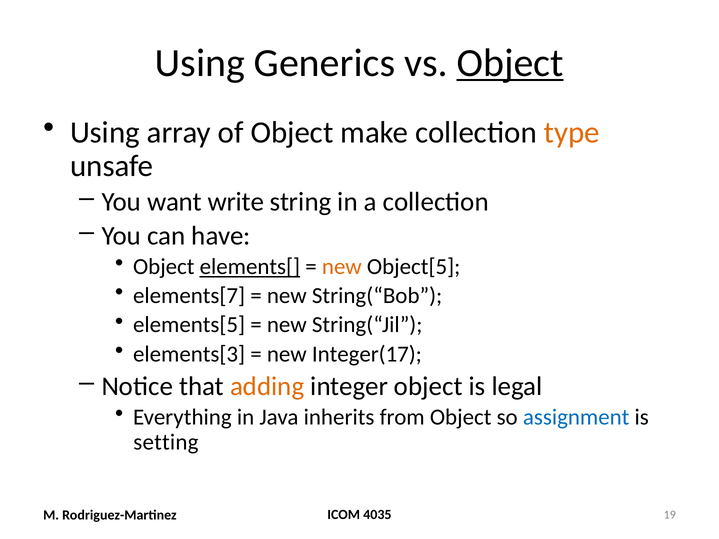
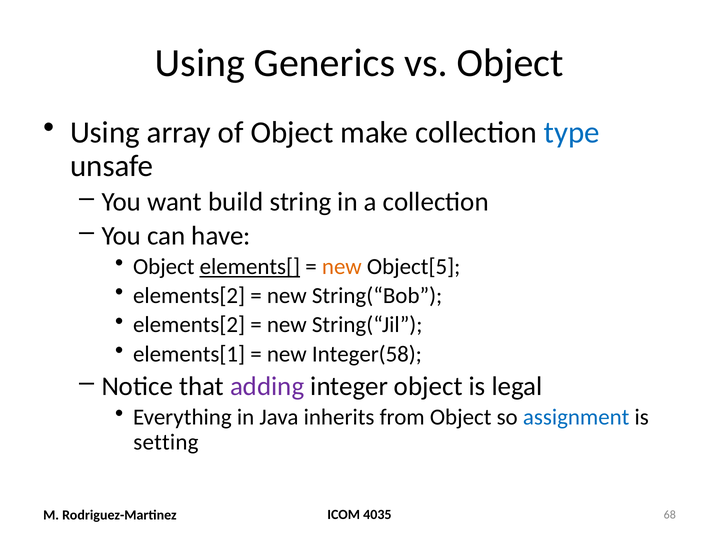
Object at (510, 63) underline: present -> none
type colour: orange -> blue
write: write -> build
elements[7 at (189, 296): elements[7 -> elements[2
elements[5 at (189, 325): elements[5 -> elements[2
elements[3: elements[3 -> elements[1
Integer(17: Integer(17 -> Integer(58
adding colour: orange -> purple
19: 19 -> 68
